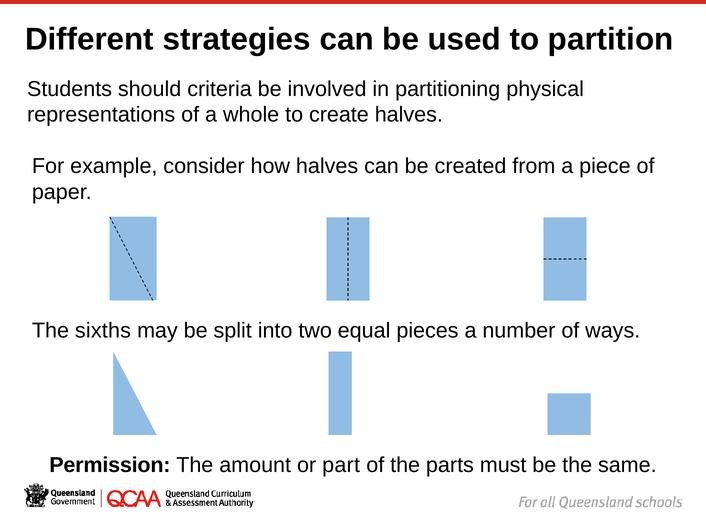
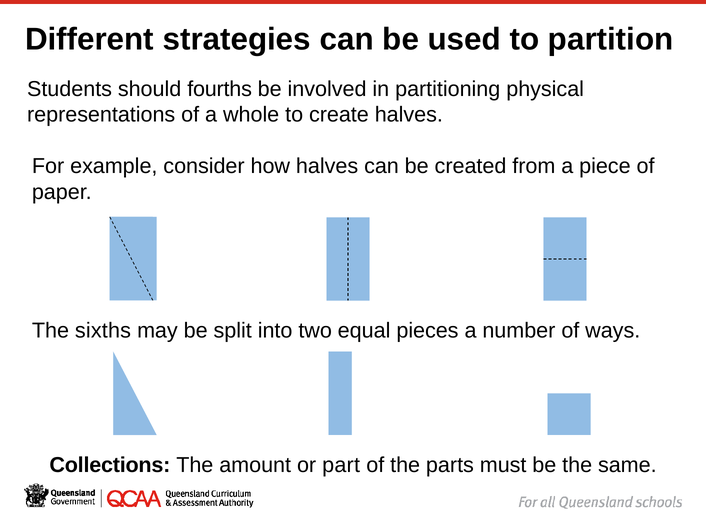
criteria: criteria -> fourths
Permission: Permission -> Collections
